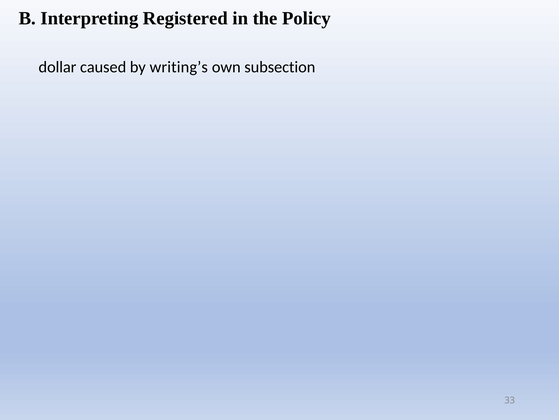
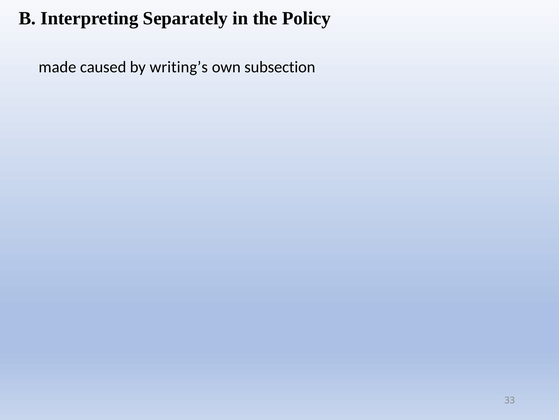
Registered: Registered -> Separately
dollar: dollar -> made
